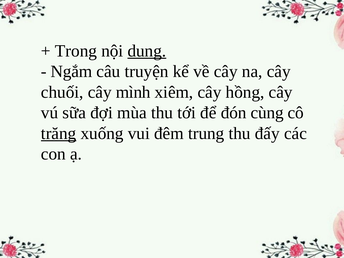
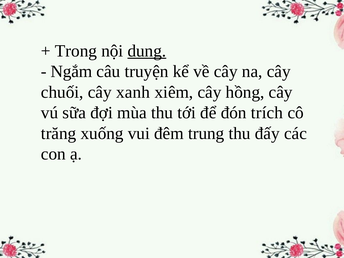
mình: mình -> xanh
cùng: cùng -> trích
trăng underline: present -> none
